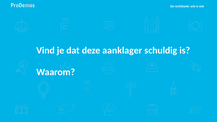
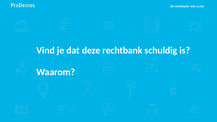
deze aanklager: aanklager -> rechtbank
